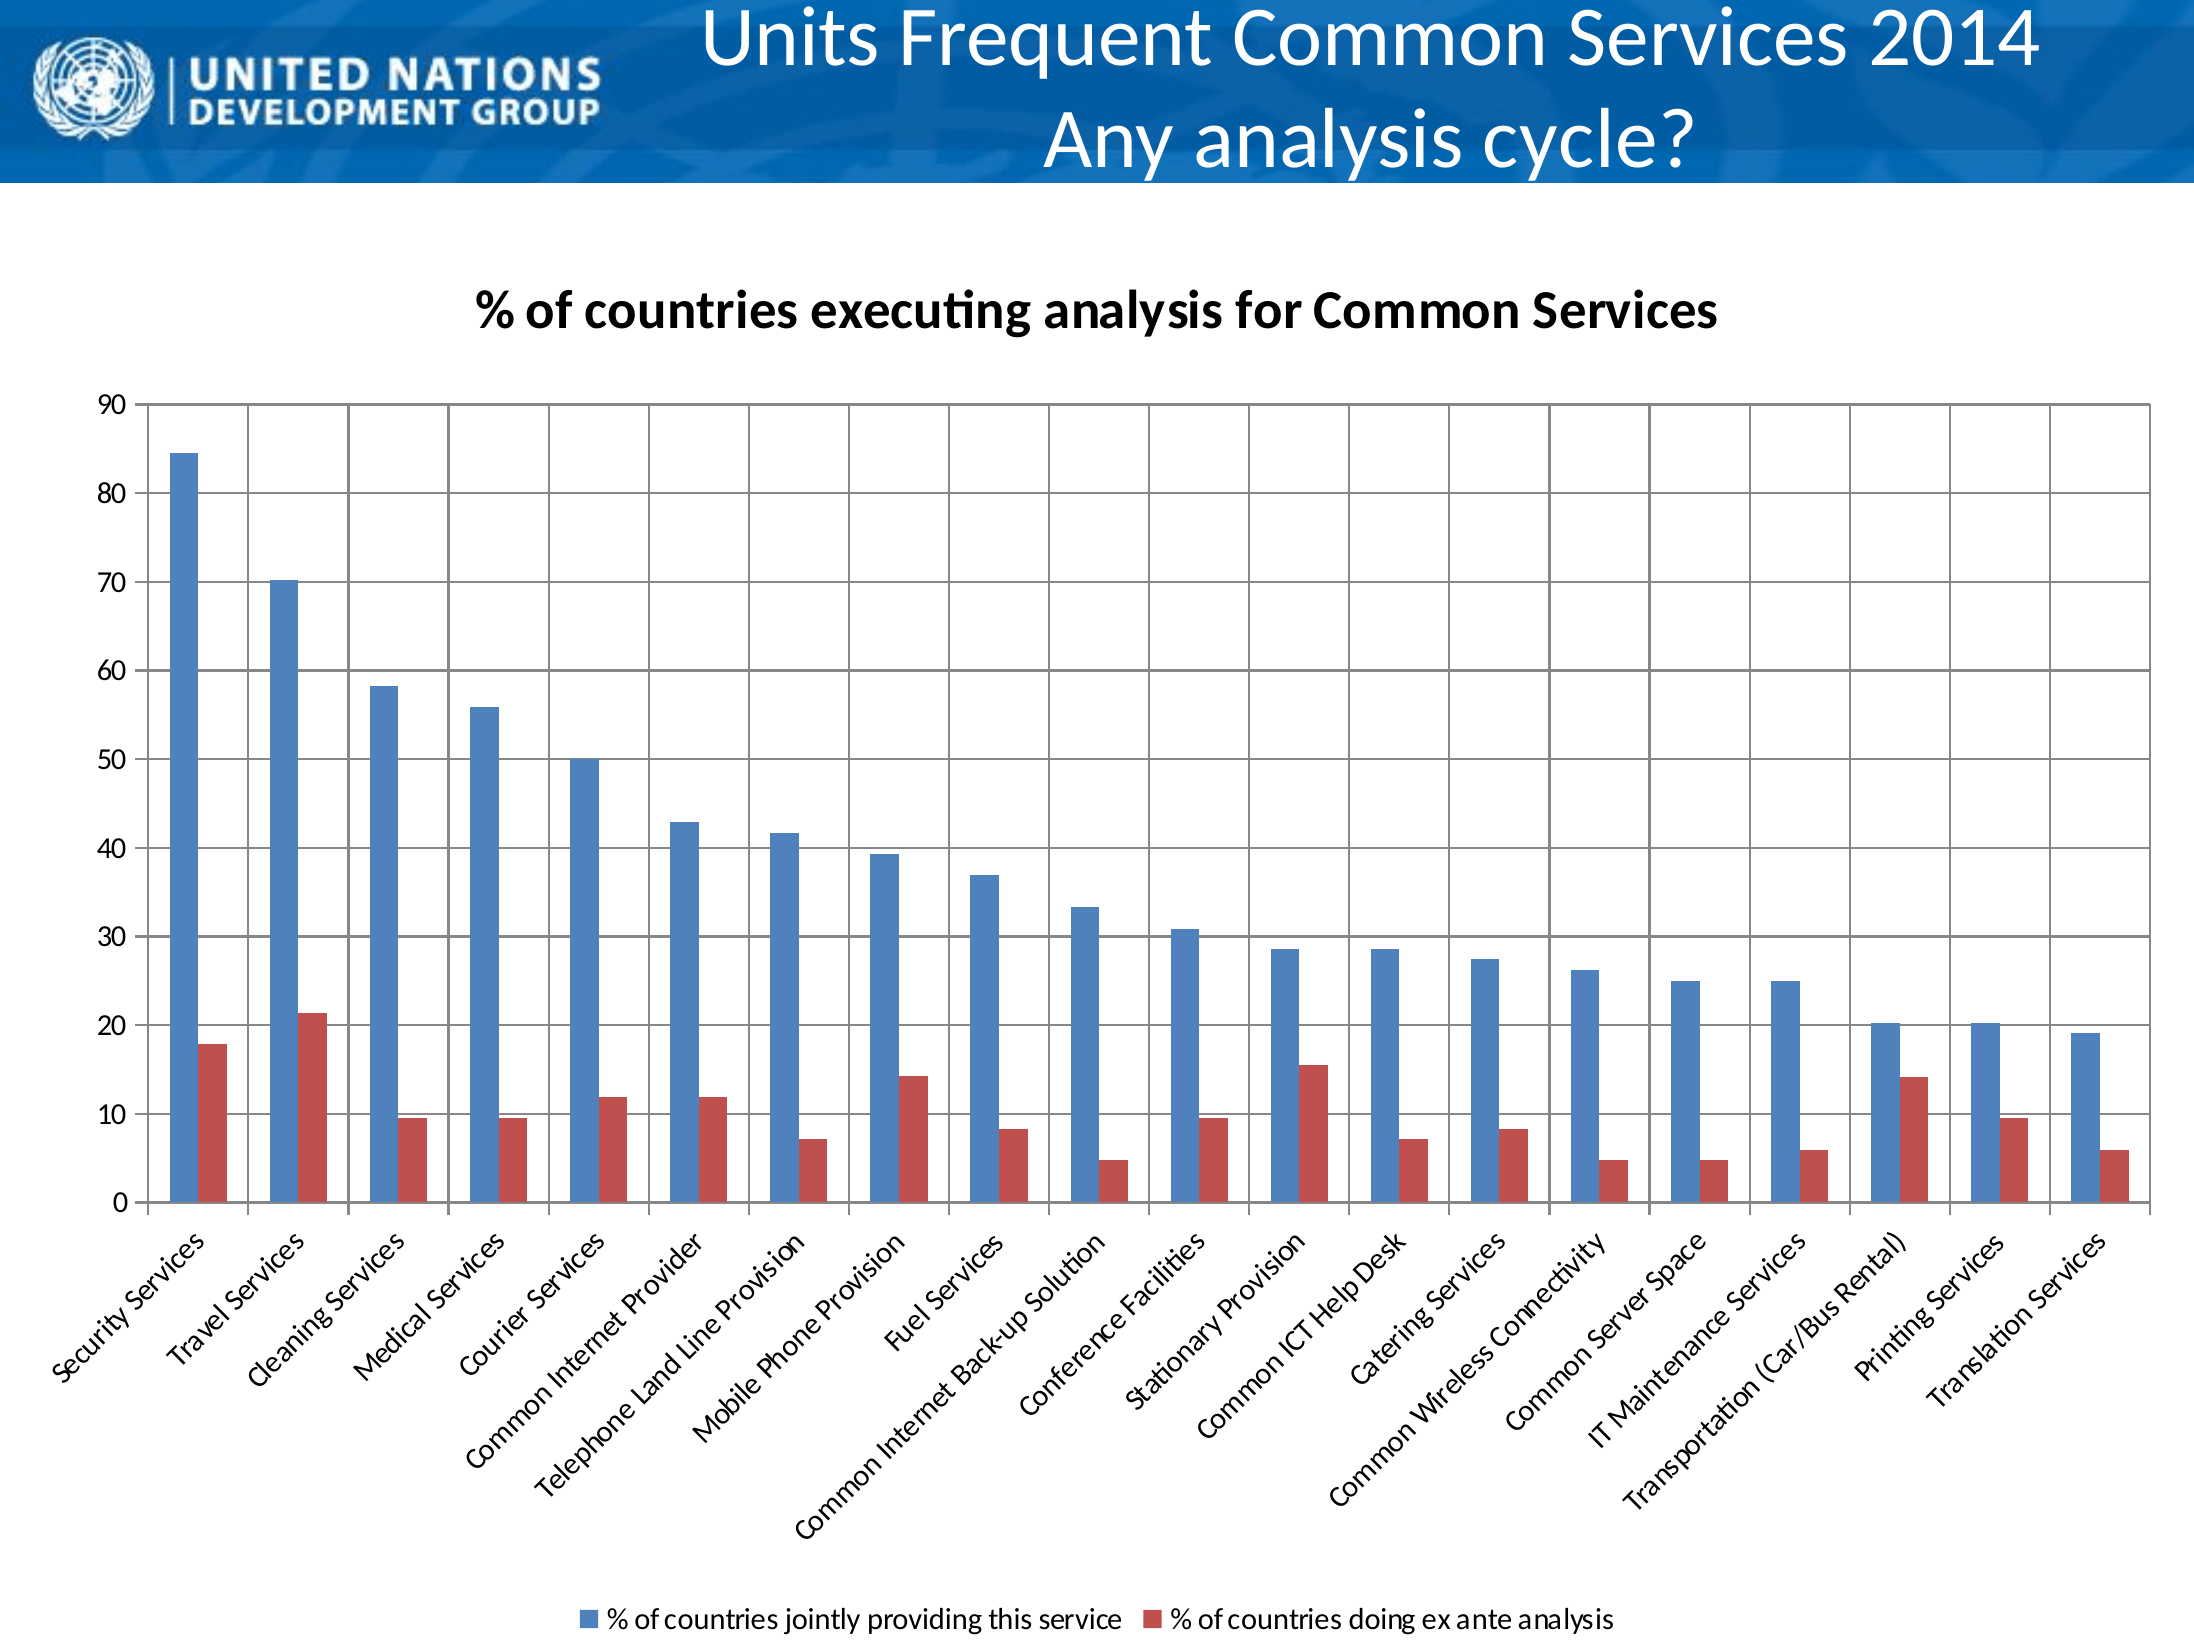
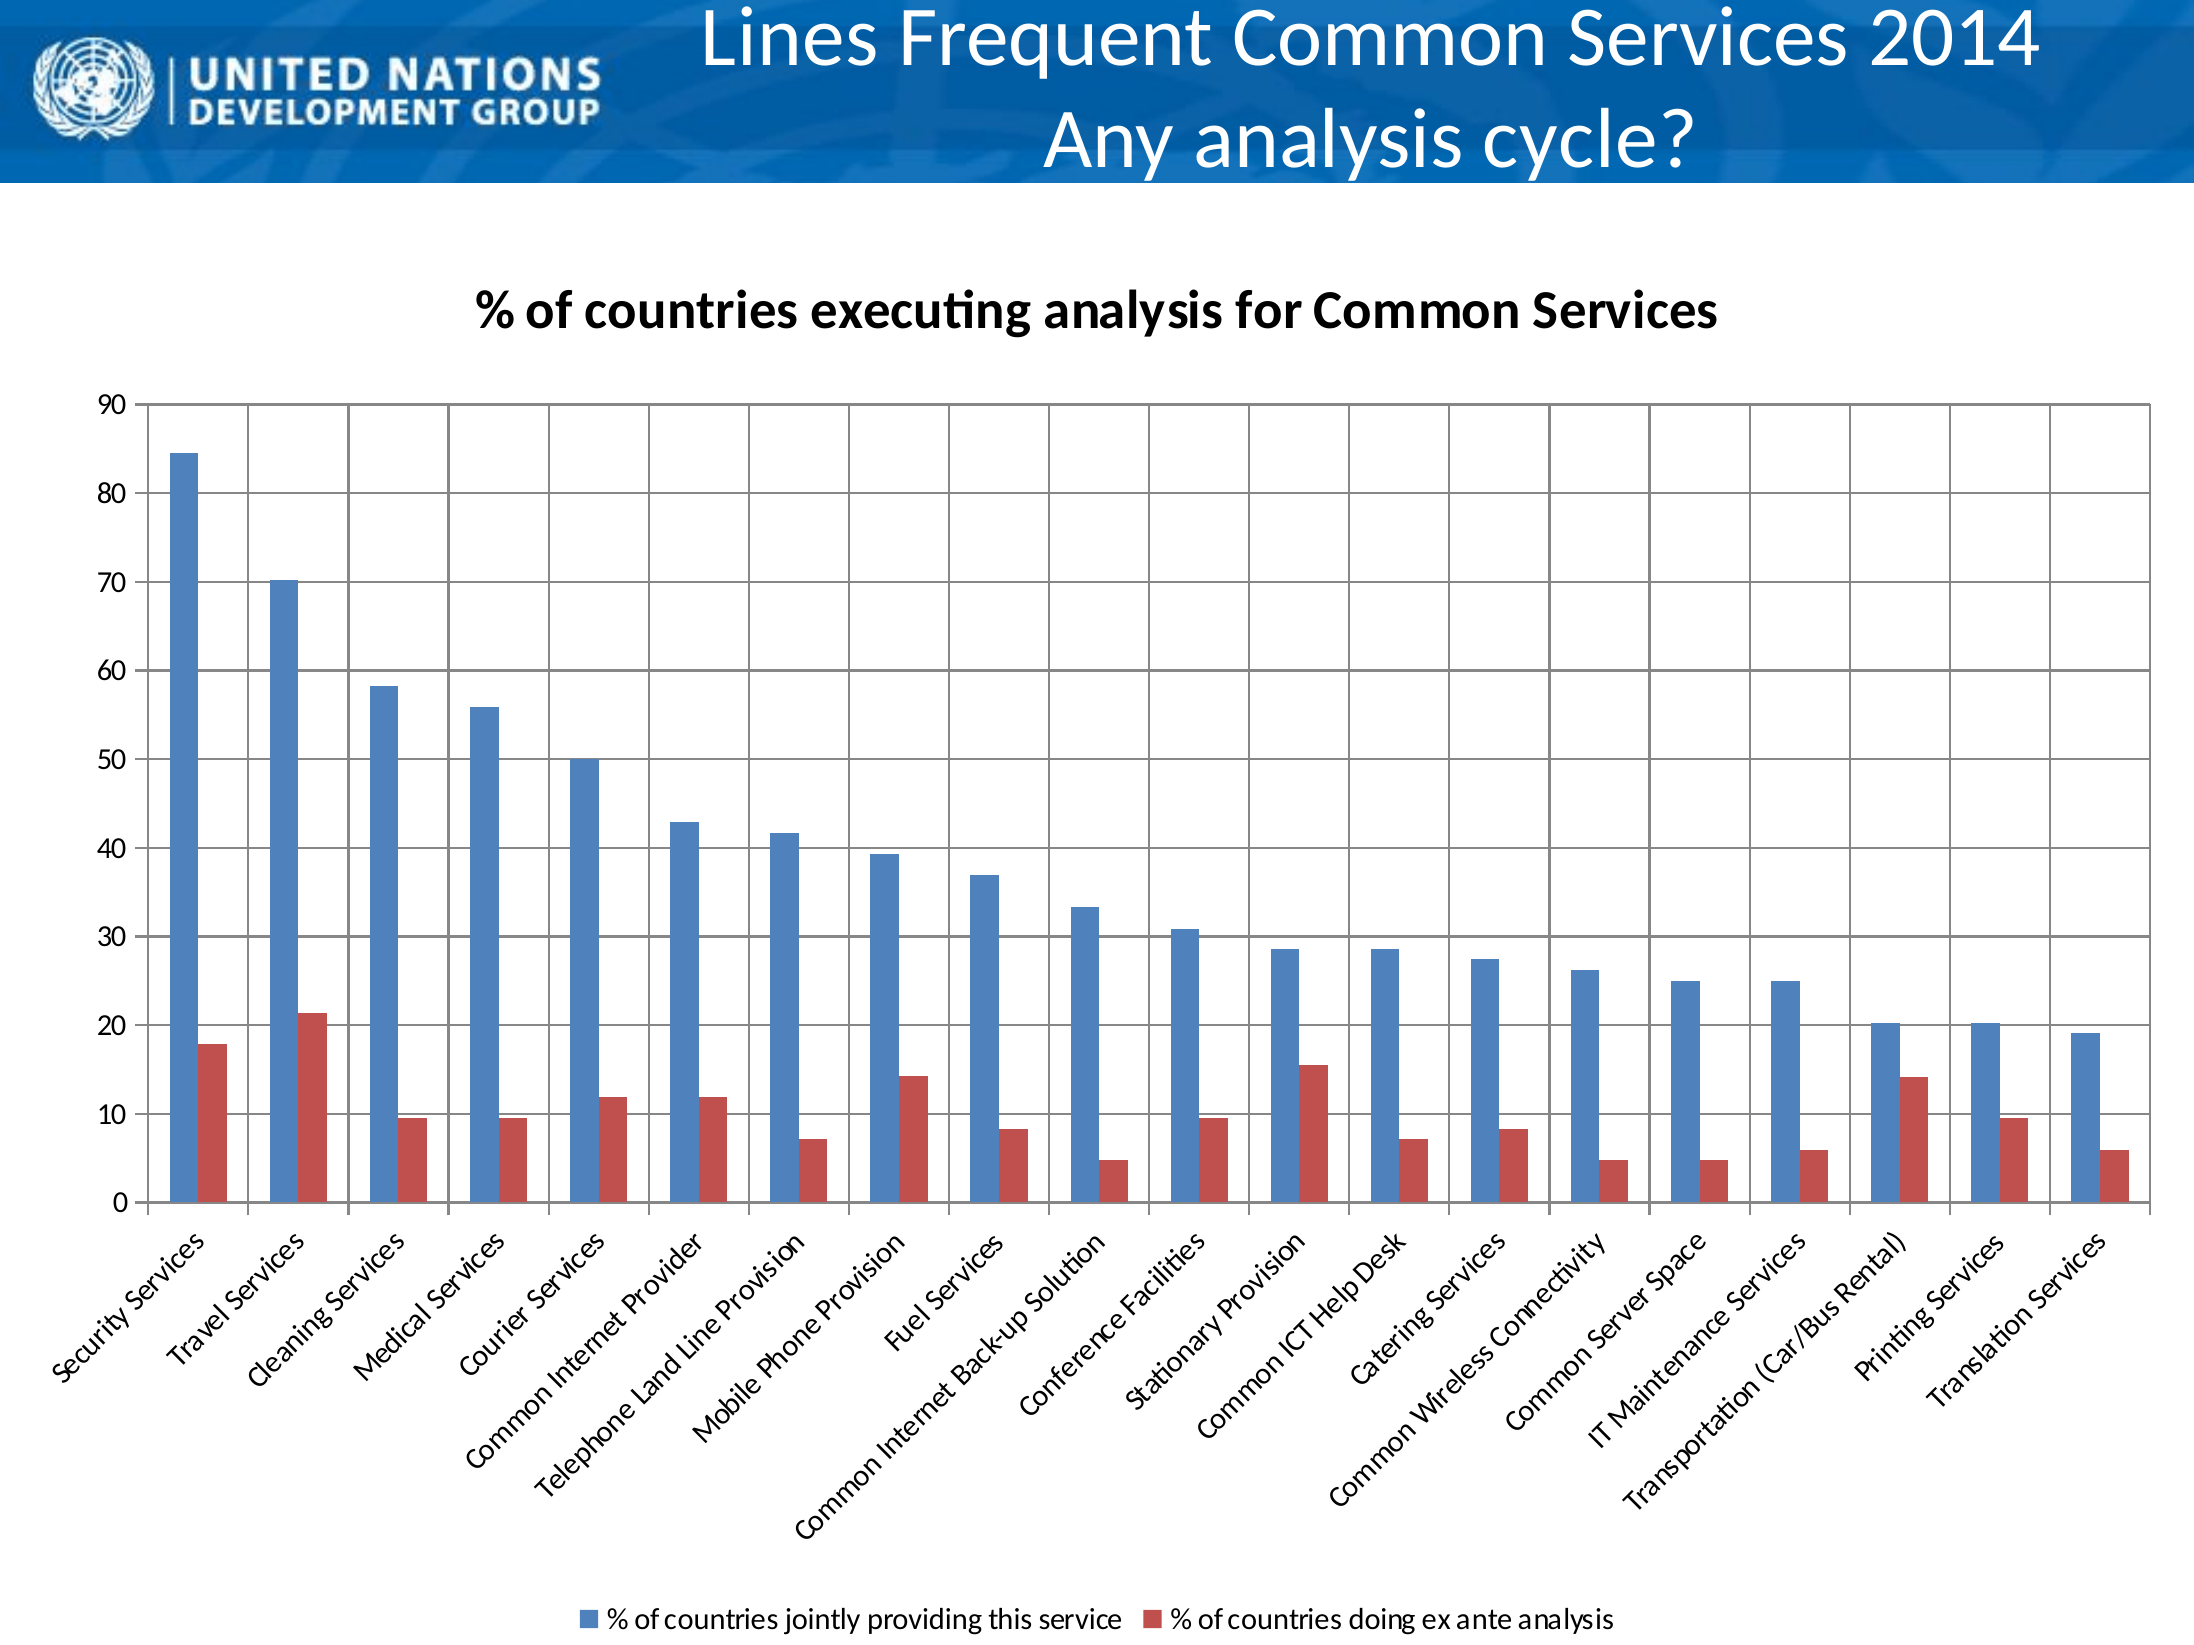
Units: Units -> Lines
